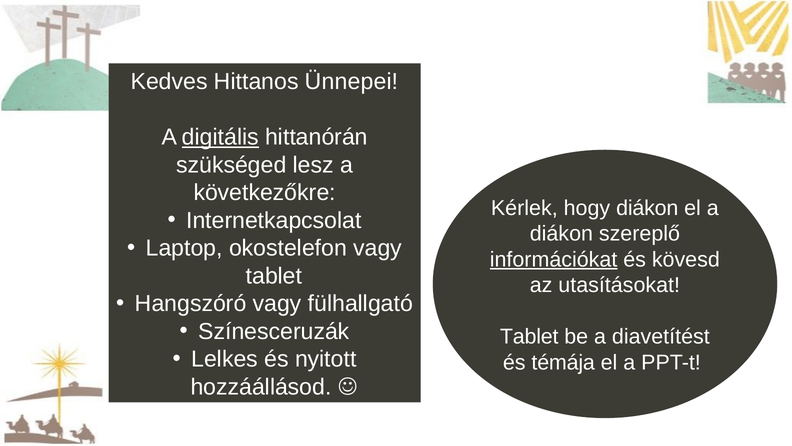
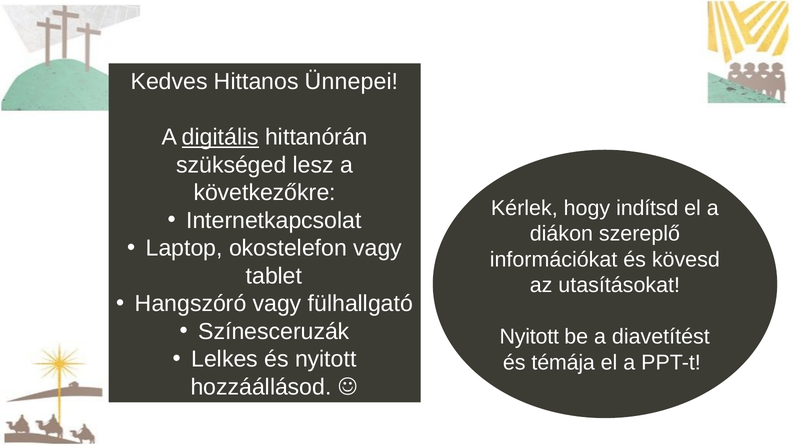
hogy diákon: diákon -> indítsd
információkat underline: present -> none
Tablet at (529, 337): Tablet -> Nyitott
